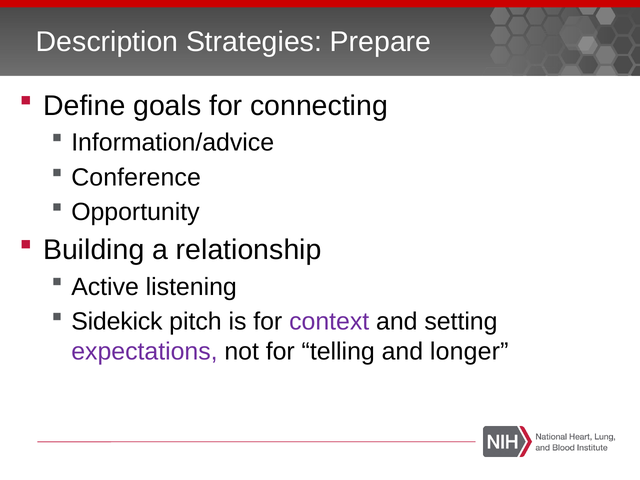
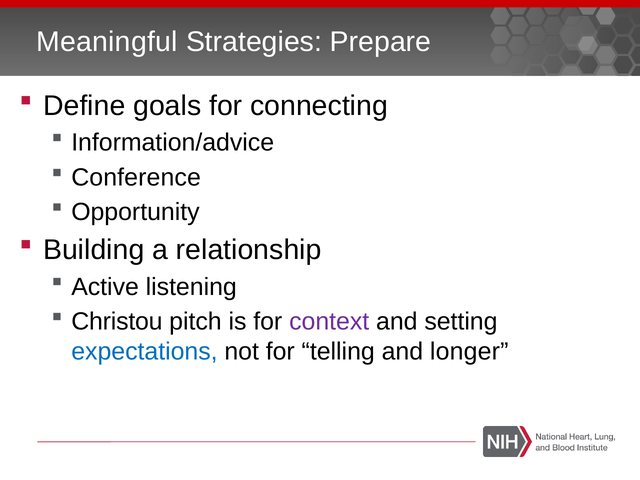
Description: Description -> Meaningful
Sidekick: Sidekick -> Christou
expectations colour: purple -> blue
